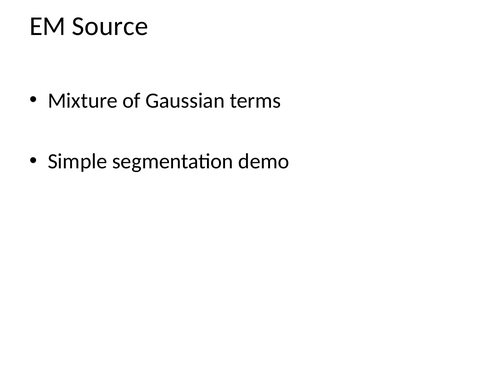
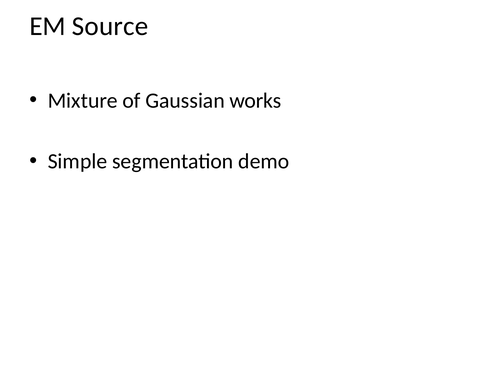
terms: terms -> works
